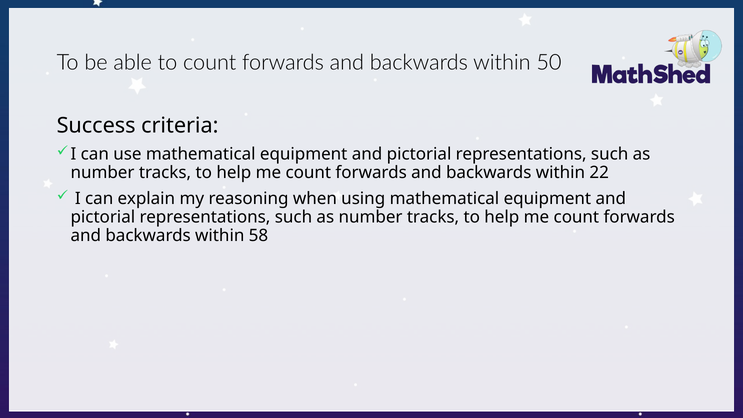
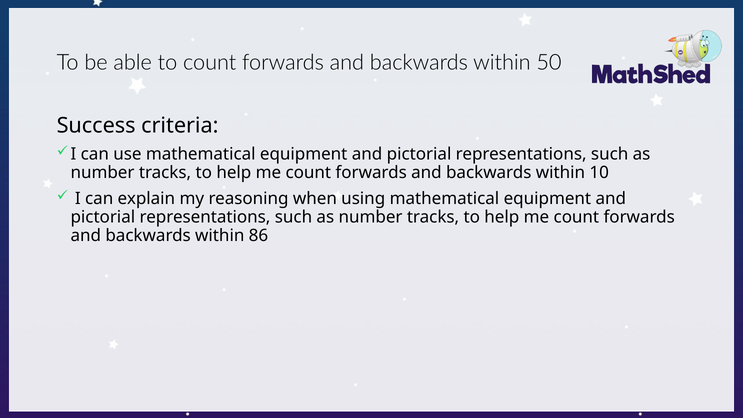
22: 22 -> 10
58: 58 -> 86
